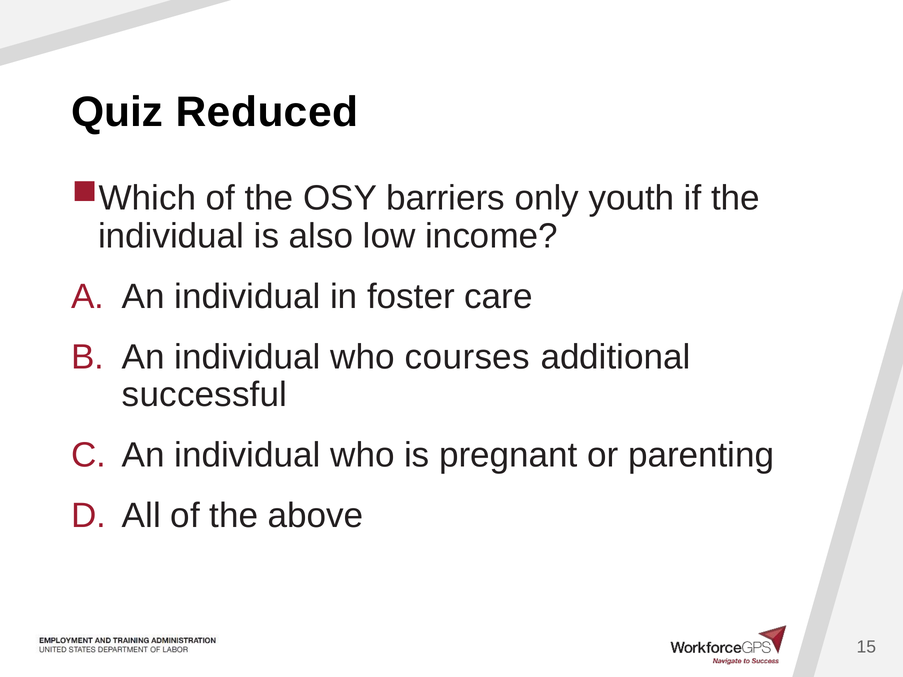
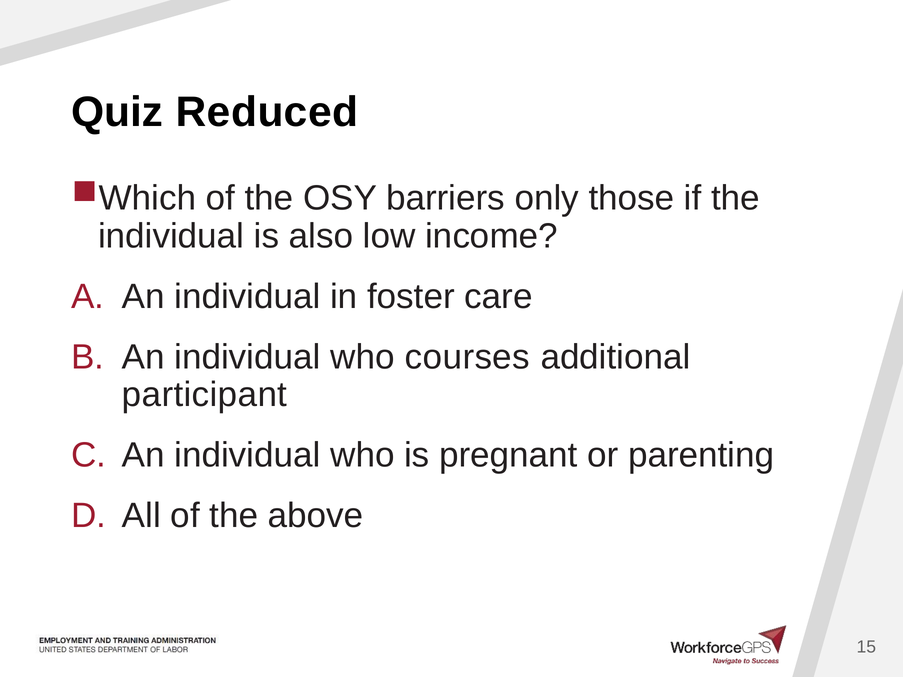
youth: youth -> those
successful: successful -> participant
